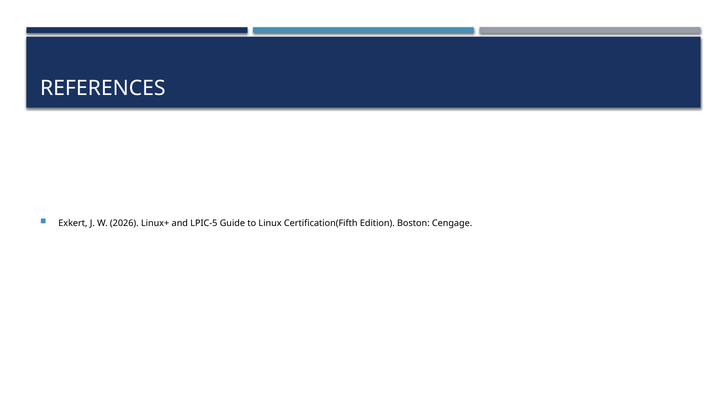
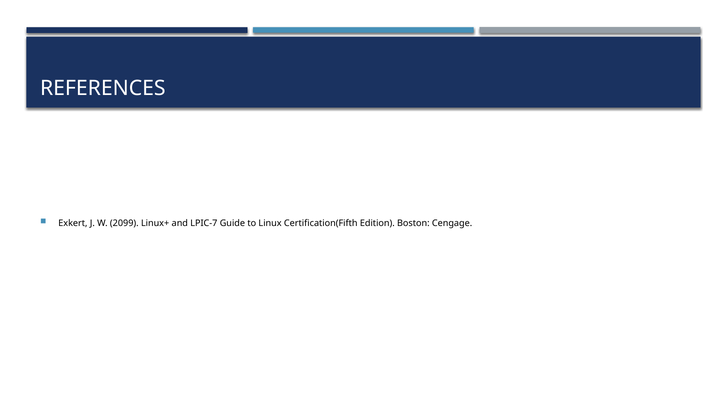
2026: 2026 -> 2099
LPIC-5: LPIC-5 -> LPIC-7
